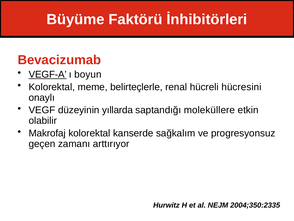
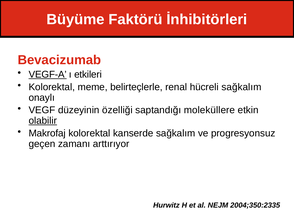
boyun: boyun -> etkileri
hücreli hücresini: hücresini -> sağkalım
yıllarda: yıllarda -> özelliği
olabilir underline: none -> present
